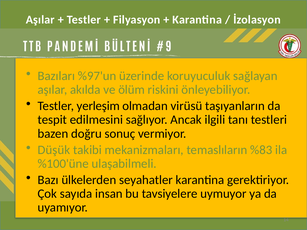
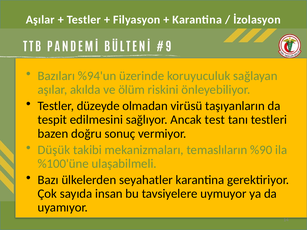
%97'un: %97'un -> %94'un
yerleşim: yerleşim -> düzeyde
ilgili: ilgili -> test
%83: %83 -> %90
